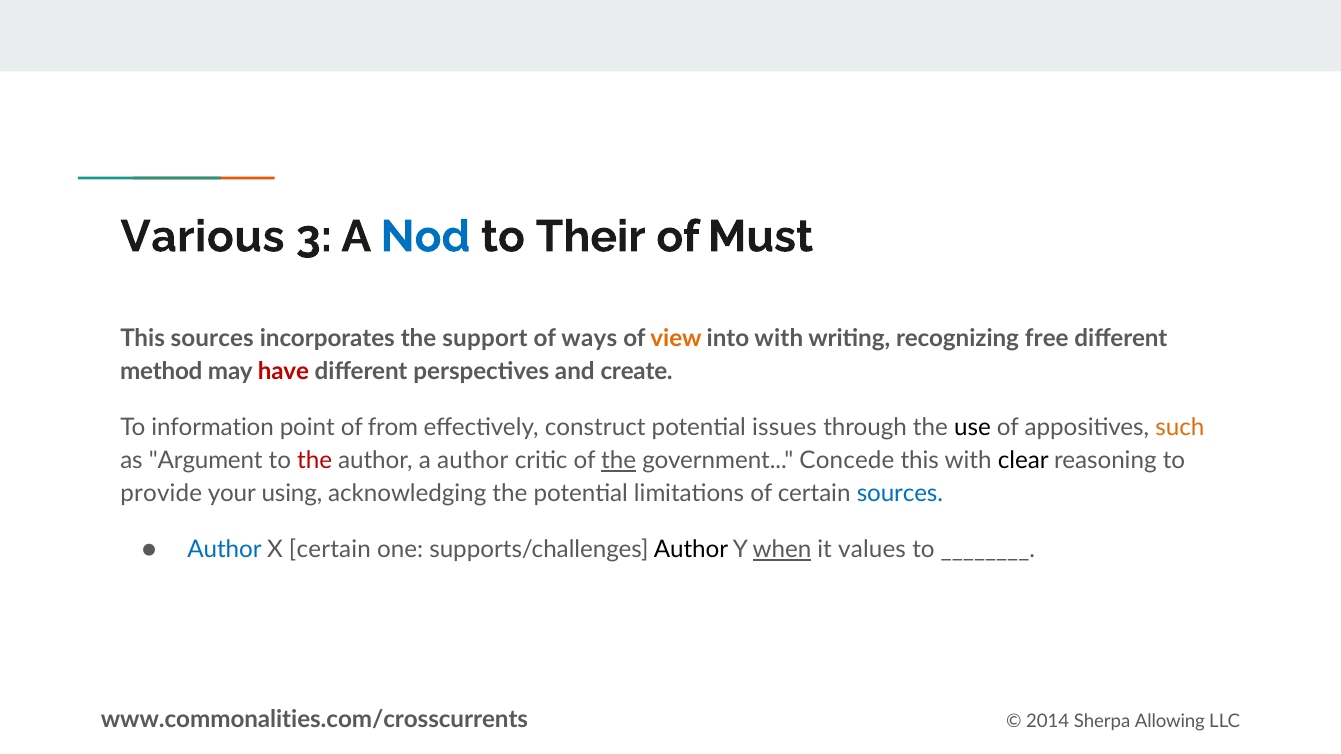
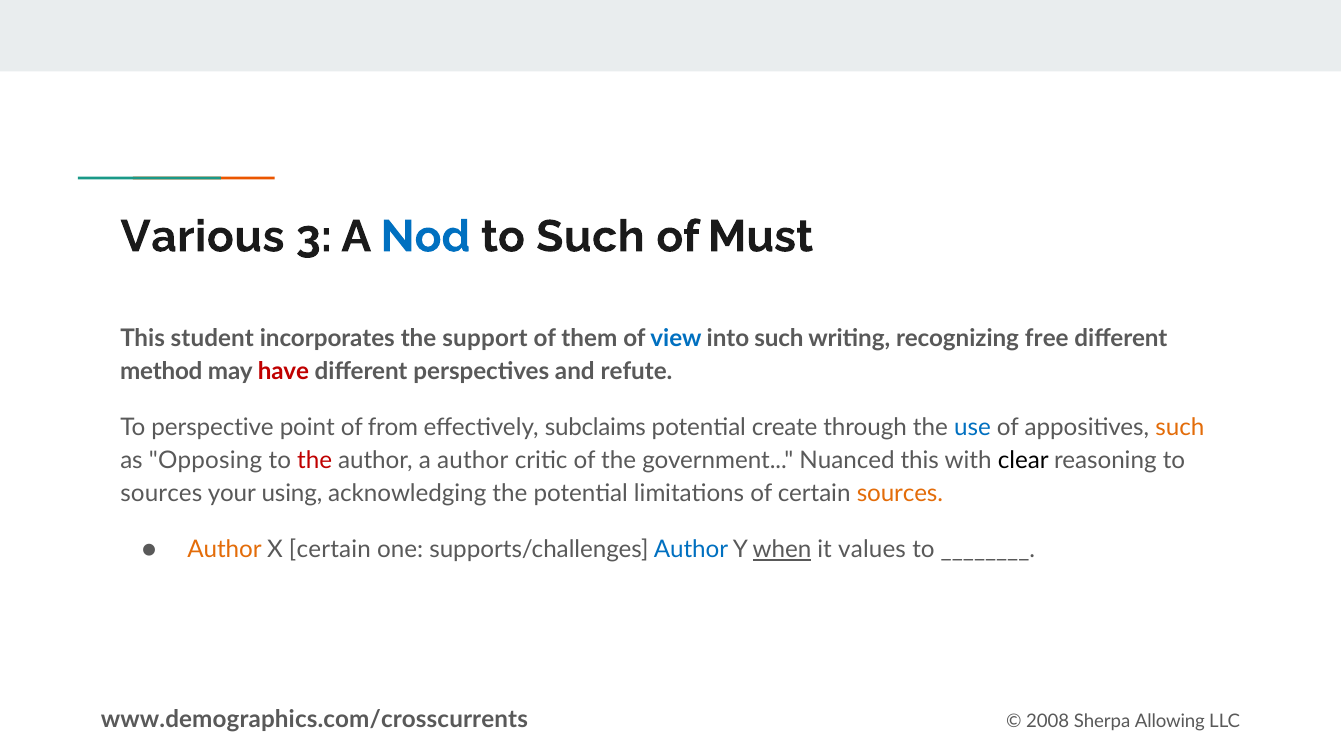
to Their: Their -> Such
This sources: sources -> student
ways: ways -> them
view colour: orange -> blue
into with: with -> such
create: create -> refute
information: information -> perspective
construct: construct -> subclaims
issues: issues -> create
use colour: black -> blue
Argument: Argument -> Opposing
the at (619, 461) underline: present -> none
Concede: Concede -> Nuanced
provide at (161, 494): provide -> sources
sources at (900, 494) colour: blue -> orange
Author at (225, 550) colour: blue -> orange
Author at (691, 550) colour: black -> blue
www.commonalities.com/crosscurrents: www.commonalities.com/crosscurrents -> www.demographics.com/crosscurrents
2014: 2014 -> 2008
